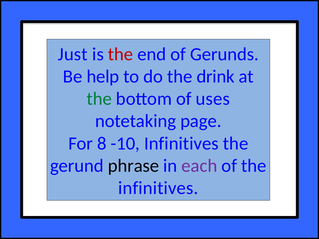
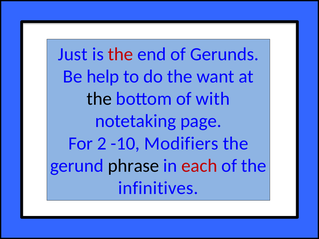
drink: drink -> want
the at (99, 99) colour: green -> black
uses: uses -> with
8: 8 -> 2
-10 Infinitives: Infinitives -> Modifiers
each colour: purple -> red
